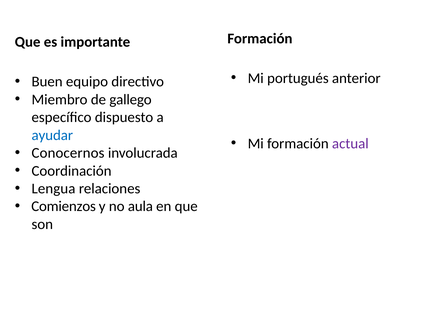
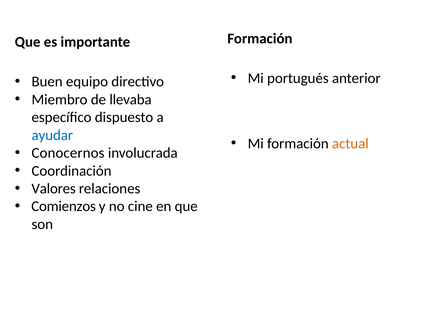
gallego: gallego -> llevaba
actual colour: purple -> orange
Lengua: Lengua -> Valores
aula: aula -> cine
